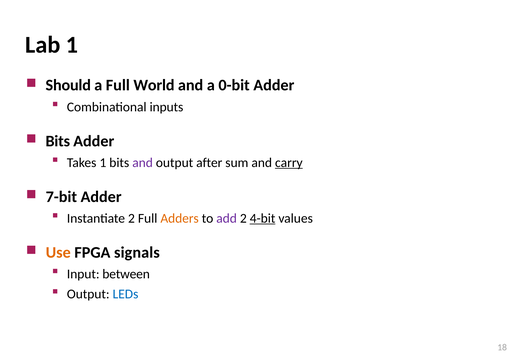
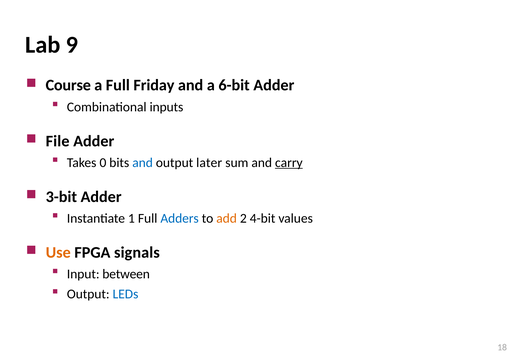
Lab 1: 1 -> 9
Should: Should -> Course
World: World -> Friday
0-bit: 0-bit -> 6-bit
Bits at (58, 141): Bits -> File
Takes 1: 1 -> 0
and at (143, 163) colour: purple -> blue
after: after -> later
7-bit: 7-bit -> 3-bit
Instantiate 2: 2 -> 1
Adders colour: orange -> blue
add colour: purple -> orange
4-bit underline: present -> none
